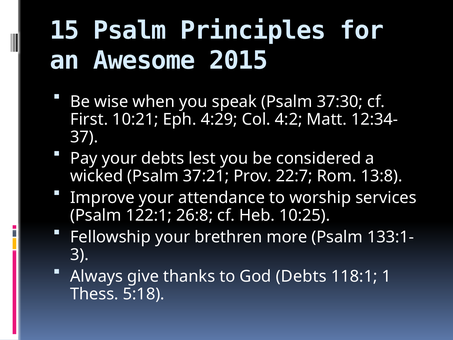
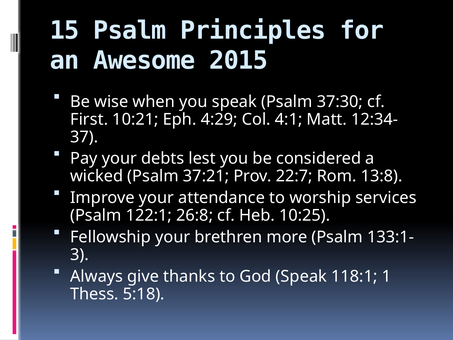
4:2: 4:2 -> 4:1
God Debts: Debts -> Speak
